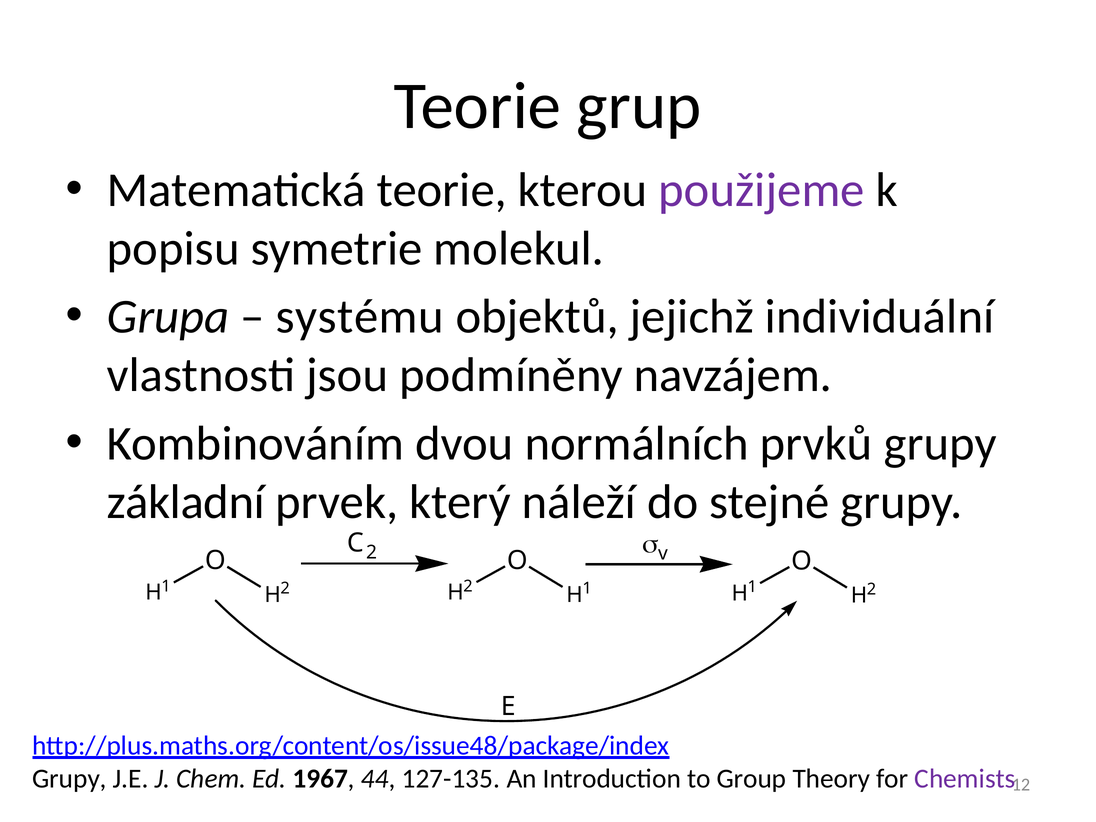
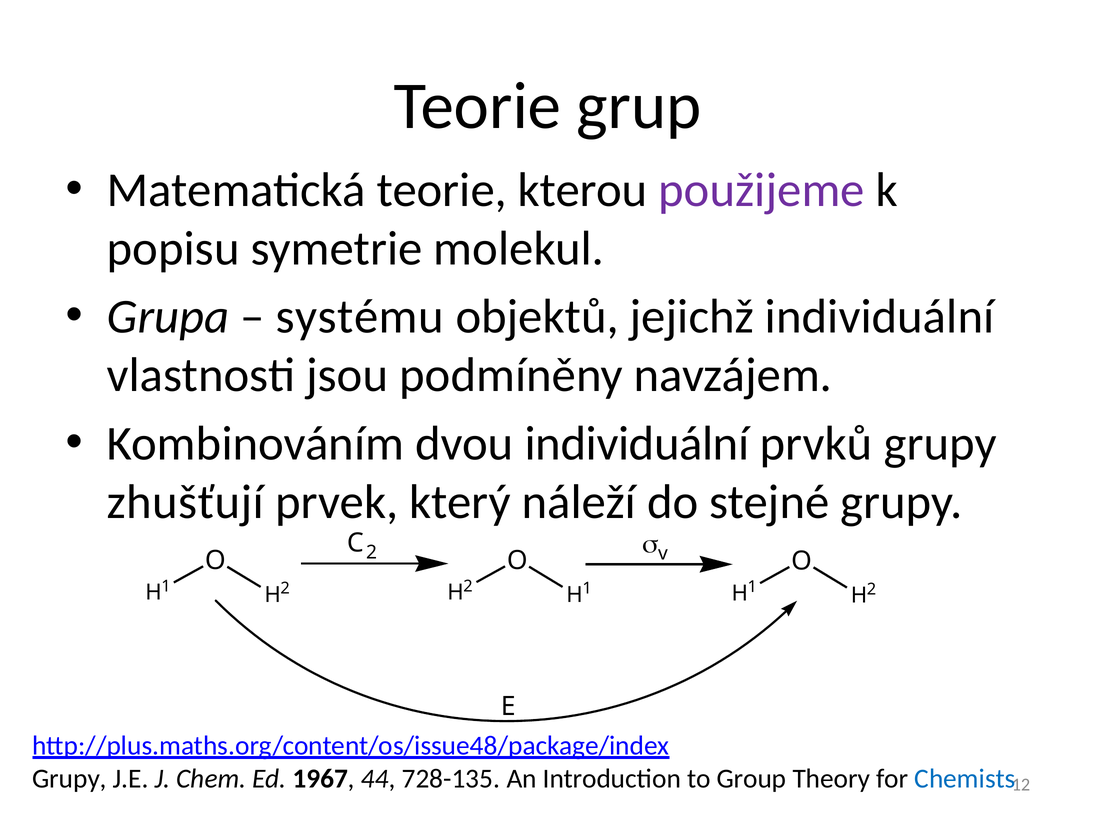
dvou normálních: normálních -> individuální
základní: základní -> zhušťují
127-135: 127-135 -> 728-135
Chemists colour: purple -> blue
